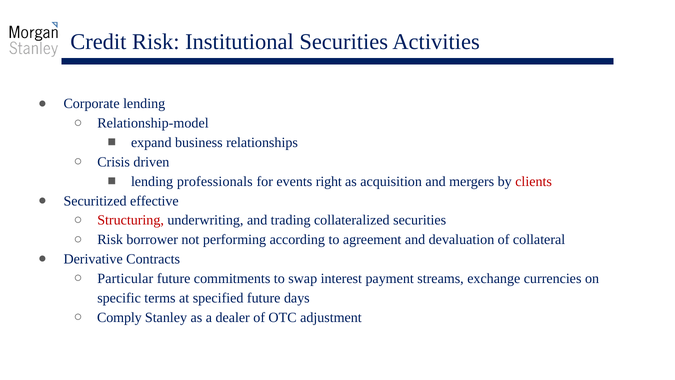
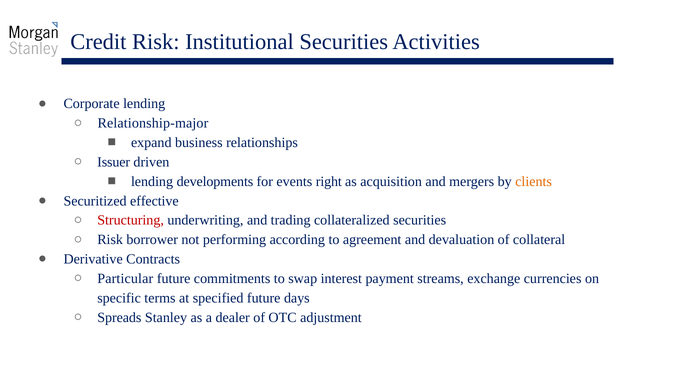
Relationship-model: Relationship-model -> Relationship-major
Crisis: Crisis -> Issuer
professionals: professionals -> developments
clients colour: red -> orange
Comply: Comply -> Spreads
